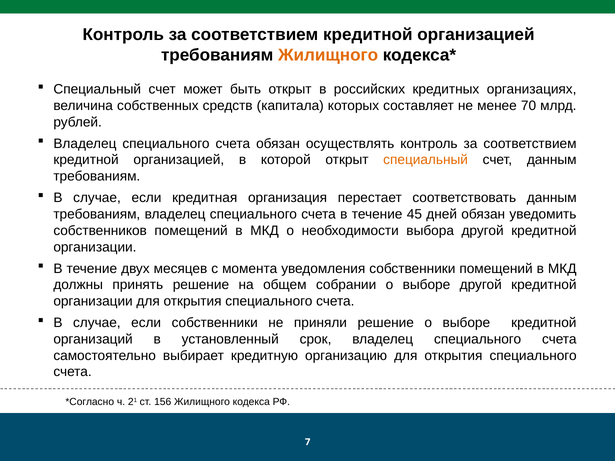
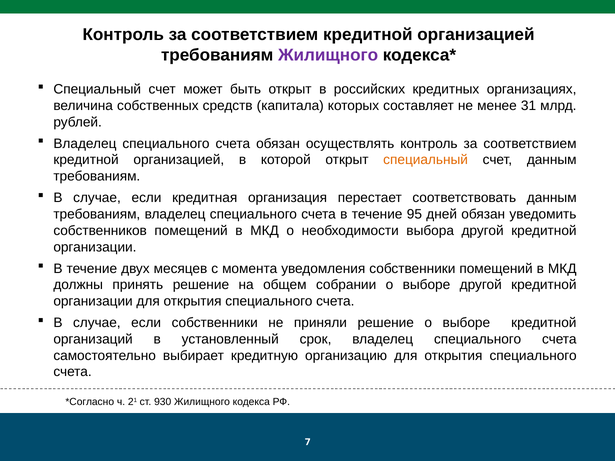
Жилищного at (328, 55) colour: orange -> purple
70: 70 -> 31
45: 45 -> 95
156: 156 -> 930
